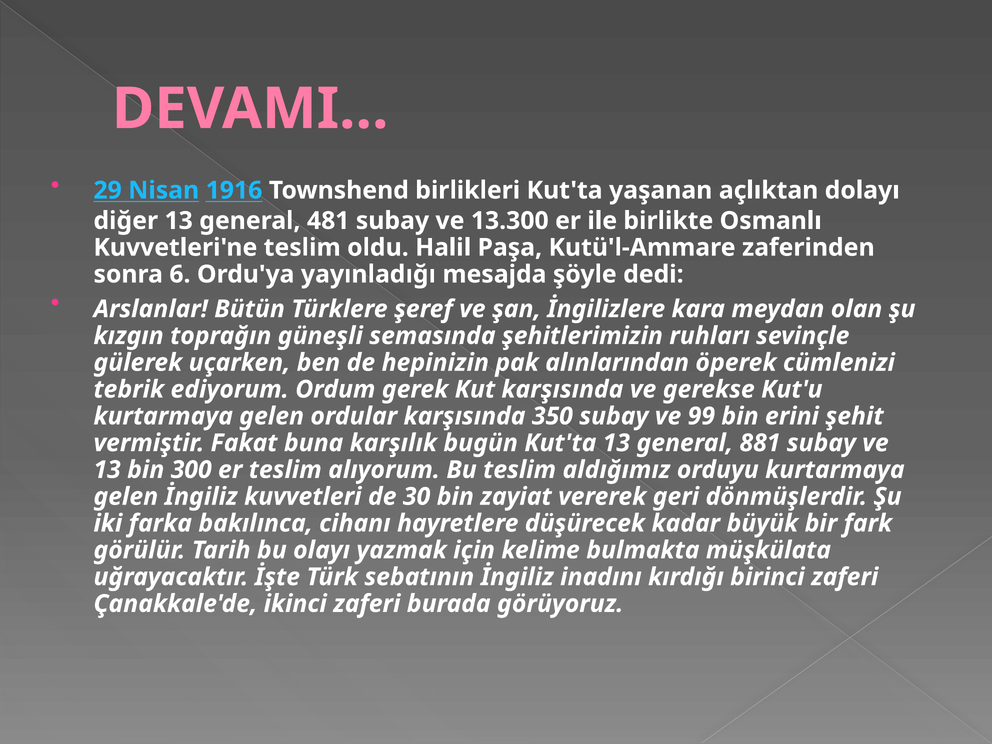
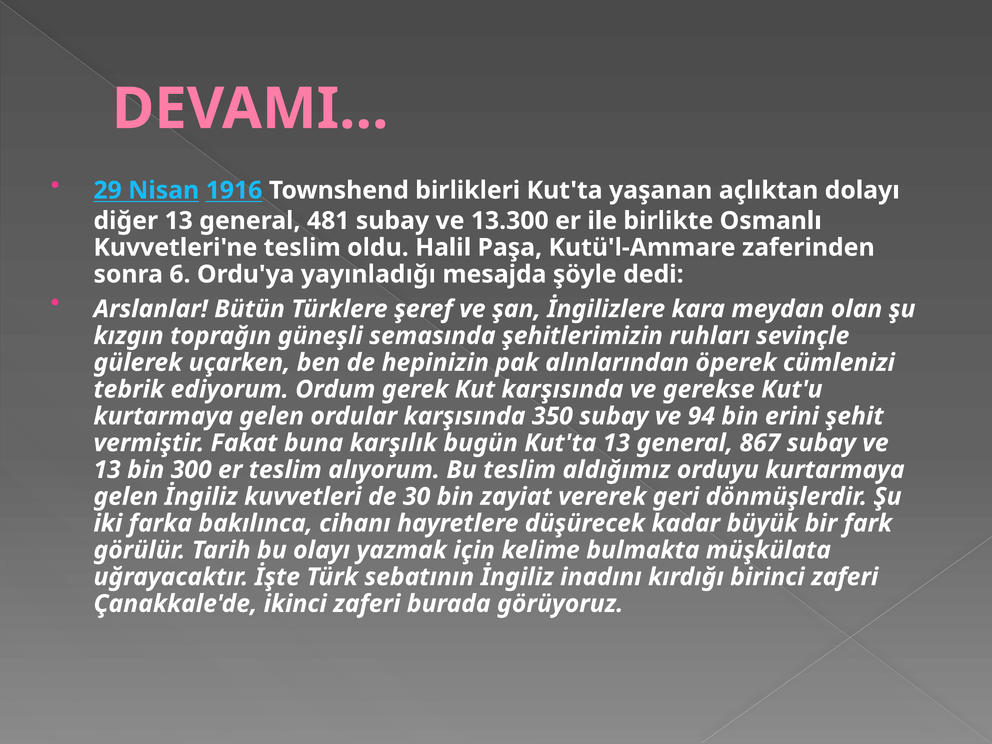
99: 99 -> 94
881: 881 -> 867
